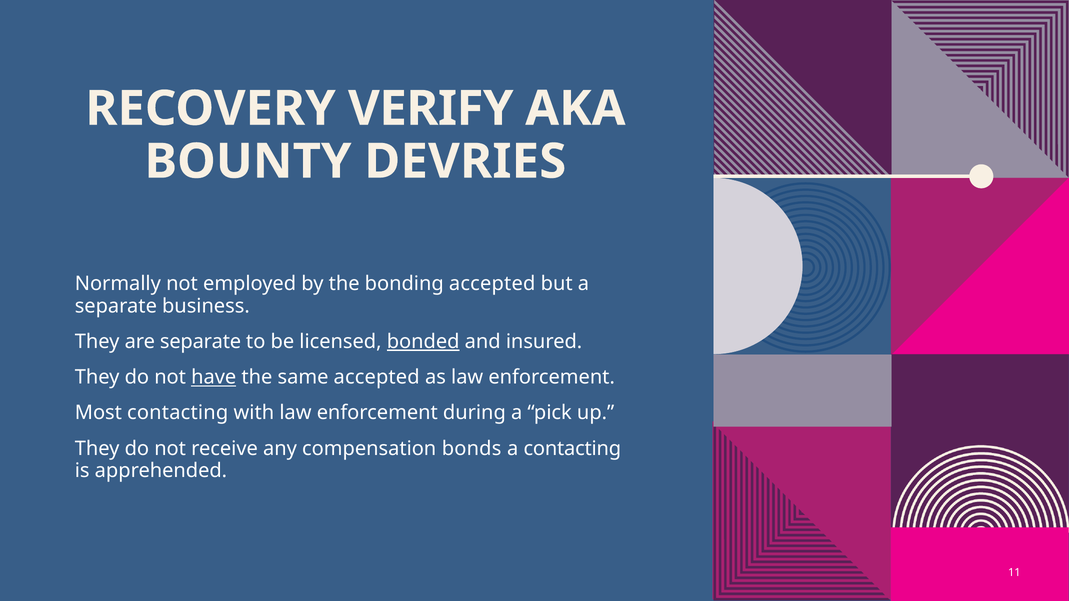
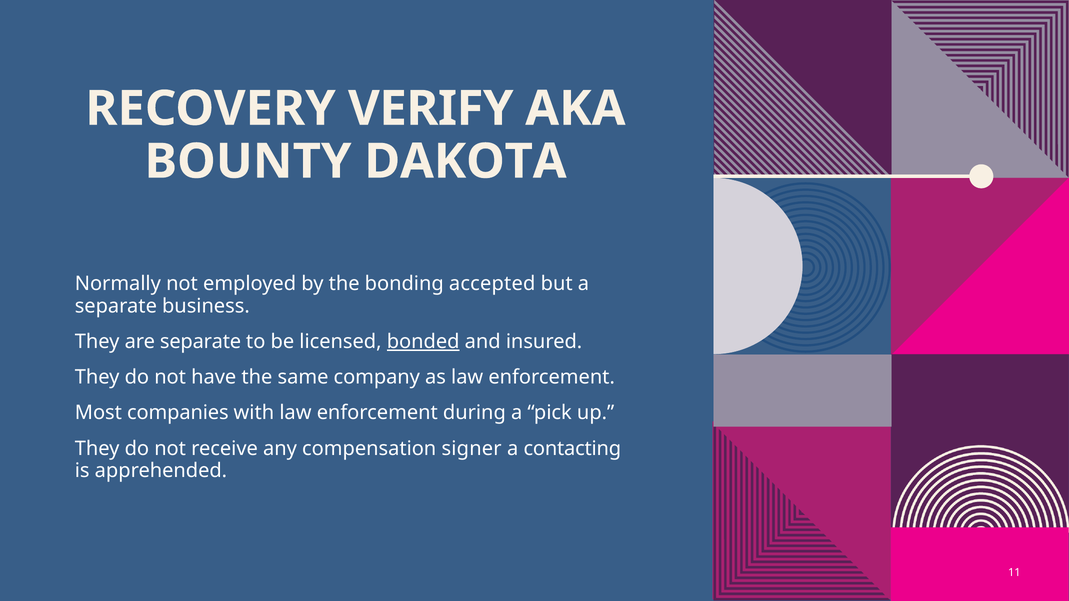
DEVRIES: DEVRIES -> DAKOTA
have underline: present -> none
same accepted: accepted -> company
Most contacting: contacting -> companies
bonds: bonds -> signer
